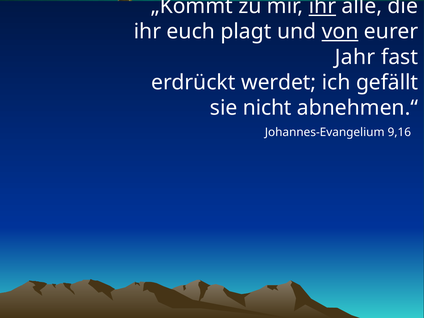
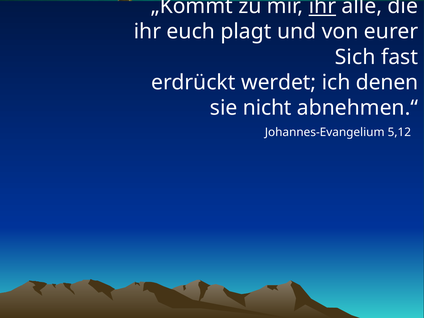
von underline: present -> none
Jahr: Jahr -> Sich
gefällt: gefällt -> denen
9,16: 9,16 -> 5,12
